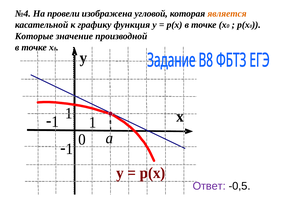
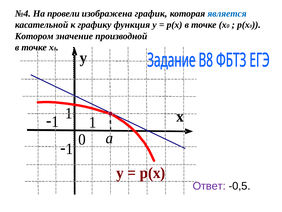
угловой: угловой -> график
является colour: orange -> blue
Которые: Которые -> Котором
